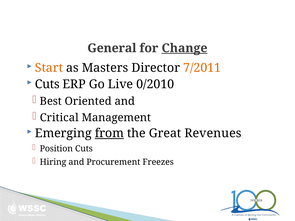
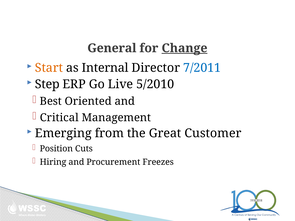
Masters: Masters -> Internal
7/2011 colour: orange -> blue
Cuts at (47, 84): Cuts -> Step
0/2010: 0/2010 -> 5/2010
from underline: present -> none
Revenues: Revenues -> Customer
